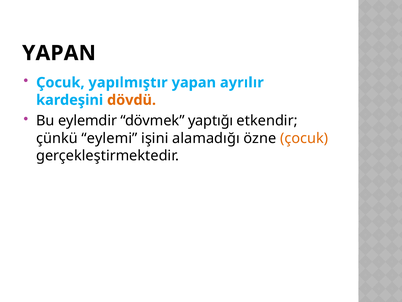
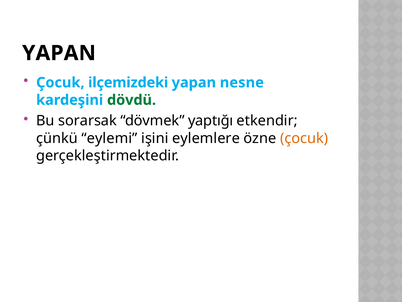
yapılmıştır: yapılmıştır -> ilçemizdeki
ayrılır: ayrılır -> nesne
dövdü colour: orange -> green
eylemdir: eylemdir -> sorarsak
alamadığı: alamadığı -> eylemlere
